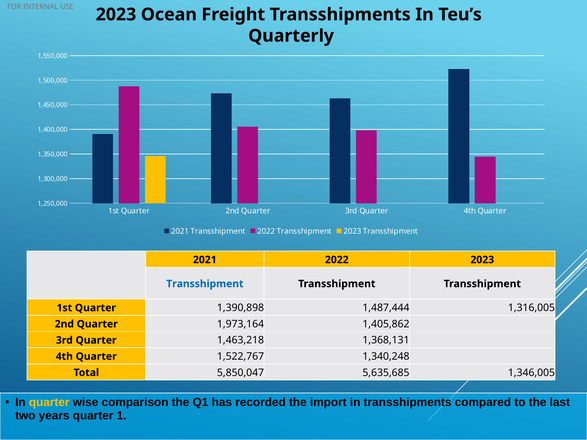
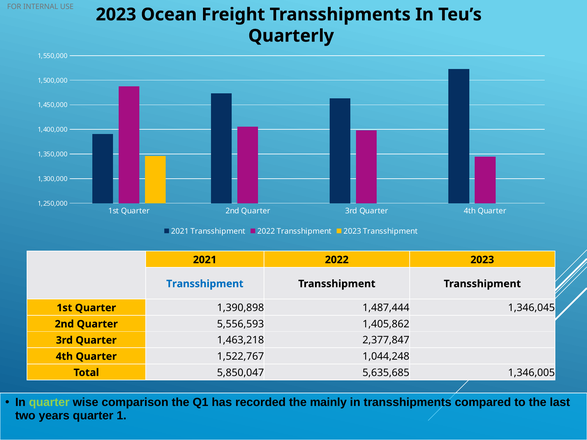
1,316,005: 1,316,005 -> 1,346,045
1,973,164: 1,973,164 -> 5,556,593
1,368,131: 1,368,131 -> 2,377,847
1,340,248: 1,340,248 -> 1,044,248
quarter at (49, 402) colour: yellow -> light green
import: import -> mainly
